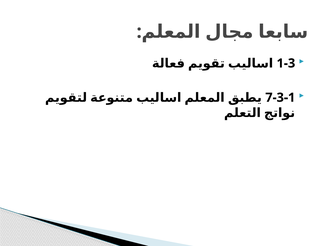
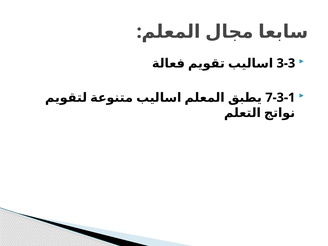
1-3: 1-3 -> 3-3
